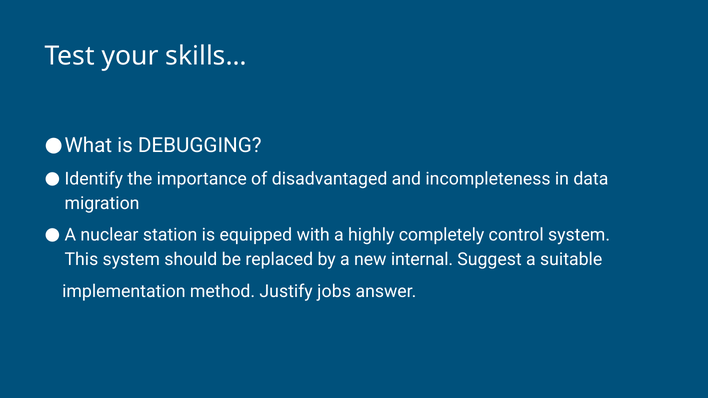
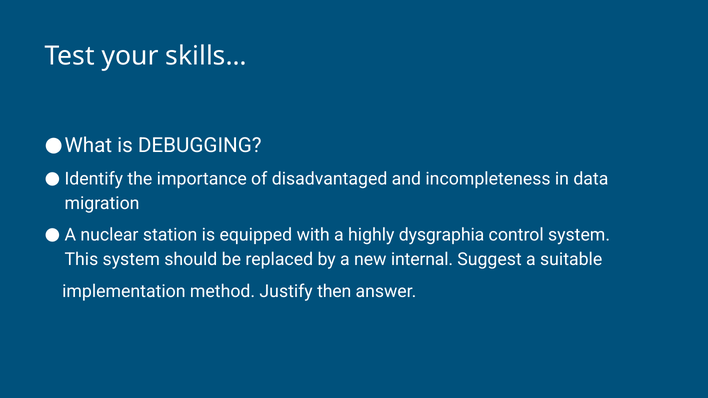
completely: completely -> dysgraphia
jobs: jobs -> then
